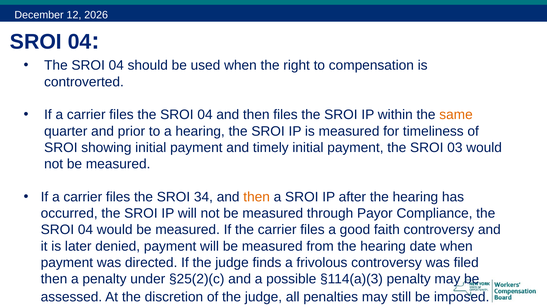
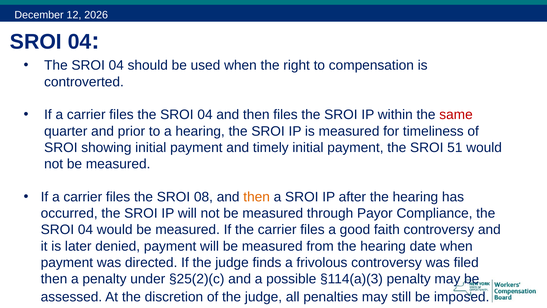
same colour: orange -> red
03: 03 -> 51
34: 34 -> 08
